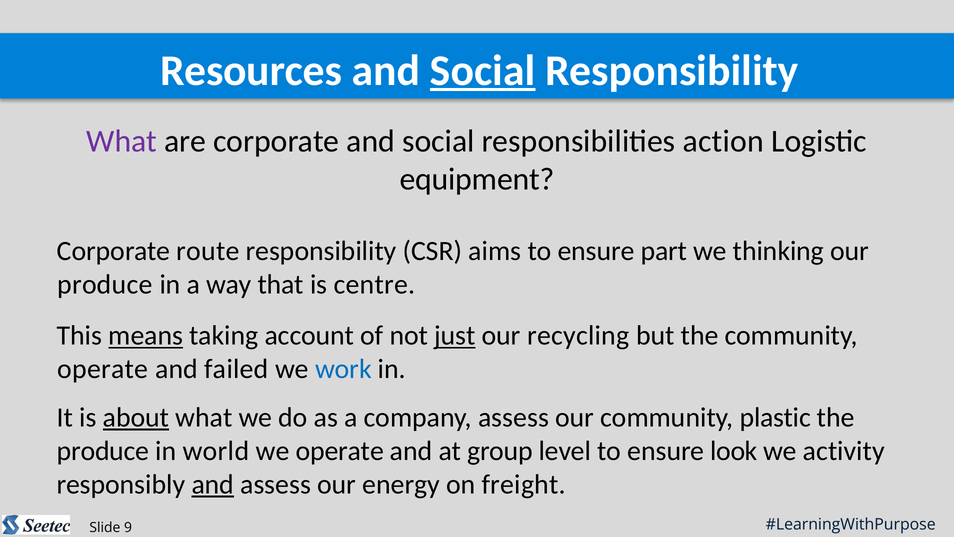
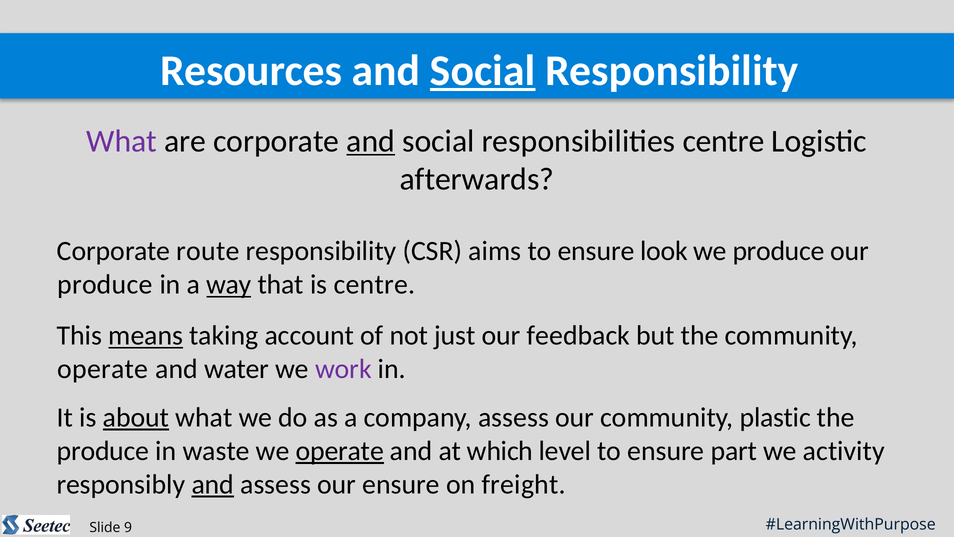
and at (371, 141) underline: none -> present
responsibilities action: action -> centre
equipment: equipment -> afterwards
part: part -> look
we thinking: thinking -> produce
way underline: none -> present
just underline: present -> none
recycling: recycling -> feedback
failed: failed -> water
work colour: blue -> purple
world: world -> waste
operate at (340, 451) underline: none -> present
group: group -> which
look: look -> part
our energy: energy -> ensure
